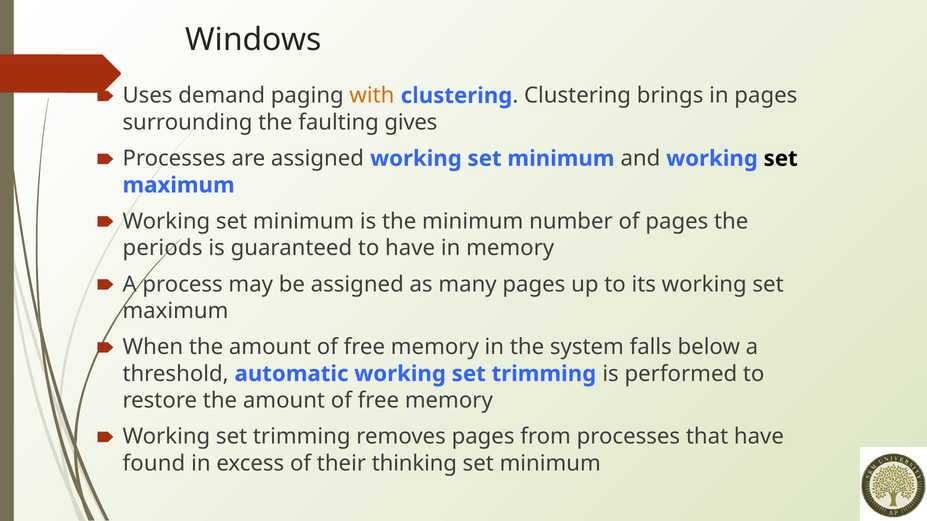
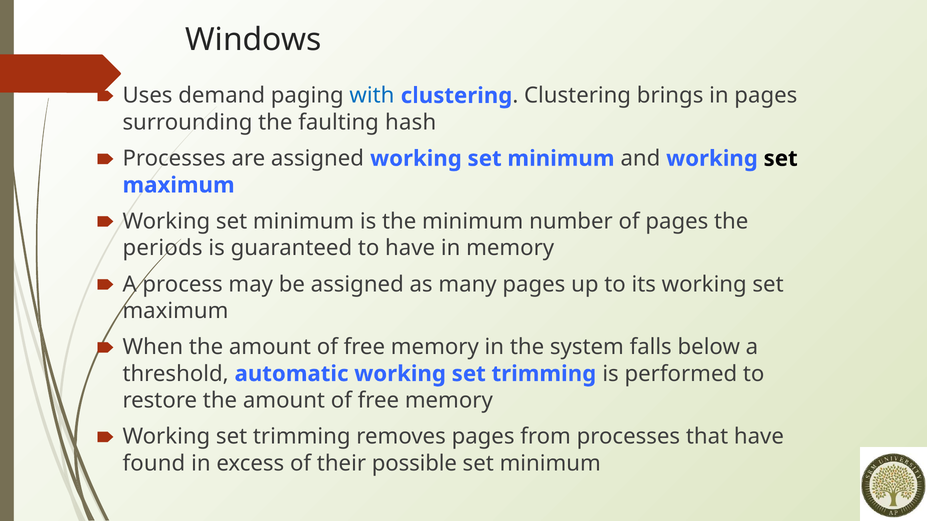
with colour: orange -> blue
gives: gives -> hash
thinking: thinking -> possible
